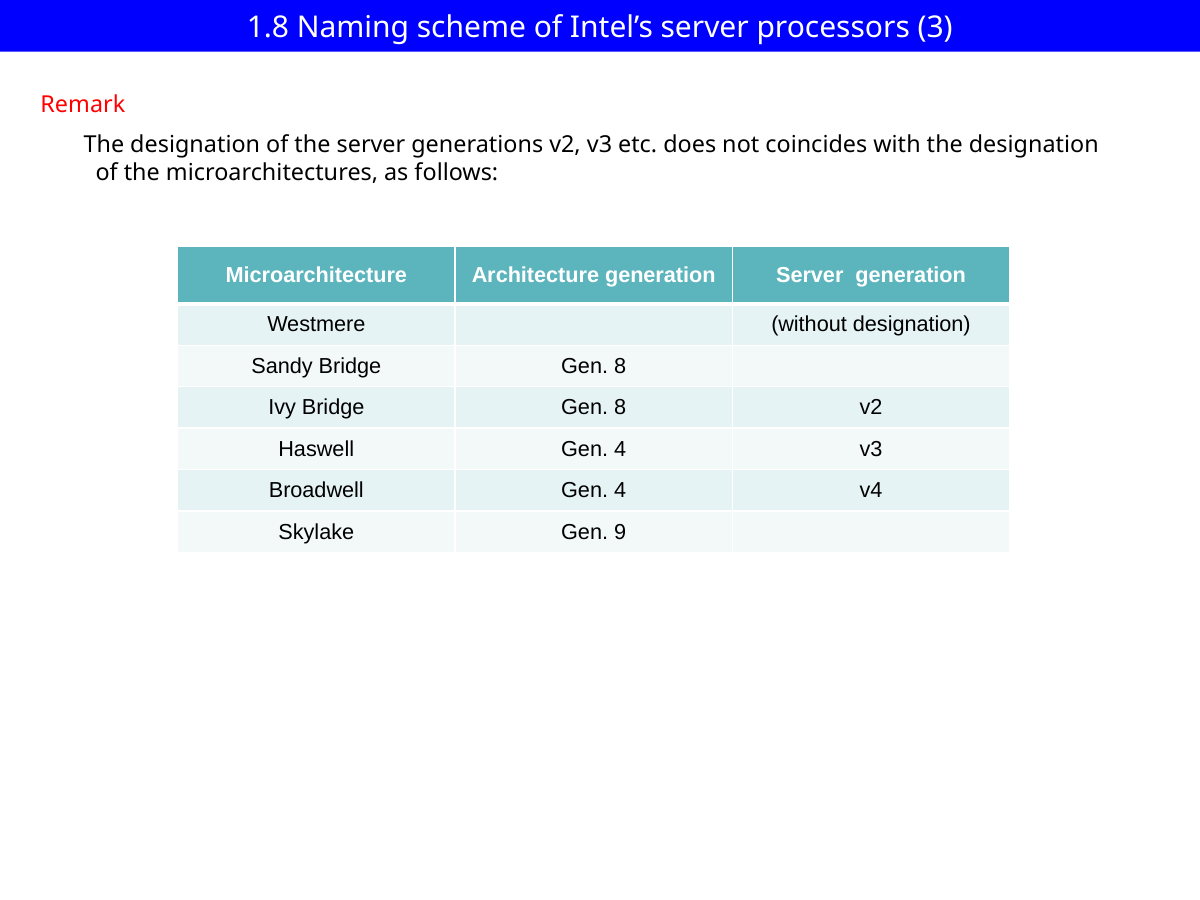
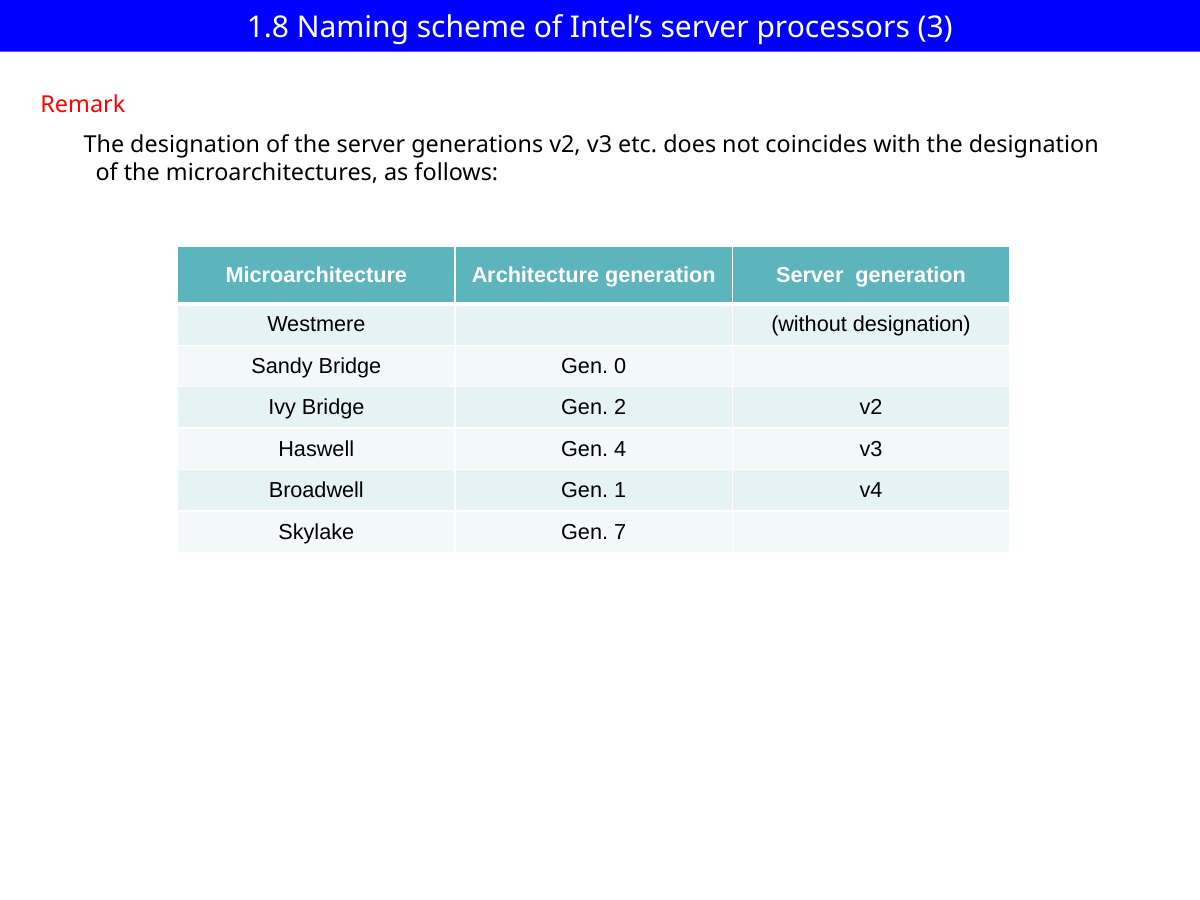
Sandy Bridge Gen 8: 8 -> 0
Ivy Bridge Gen 8: 8 -> 2
Broadwell Gen 4: 4 -> 1
9: 9 -> 7
